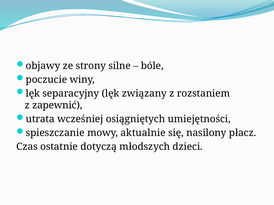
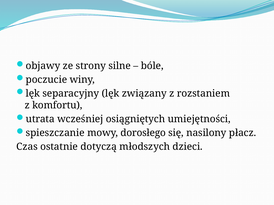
zapewnić: zapewnić -> komfortu
aktualnie: aktualnie -> dorosłego
